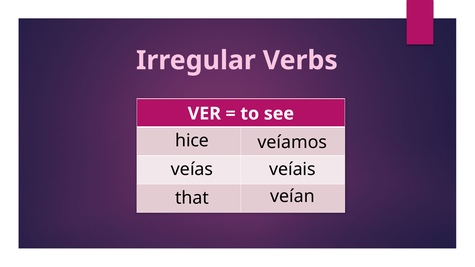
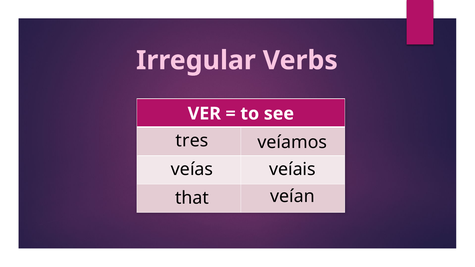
hice: hice -> tres
